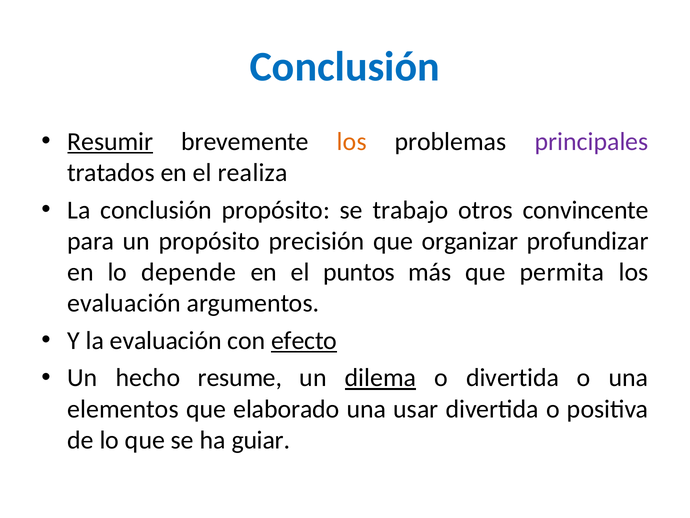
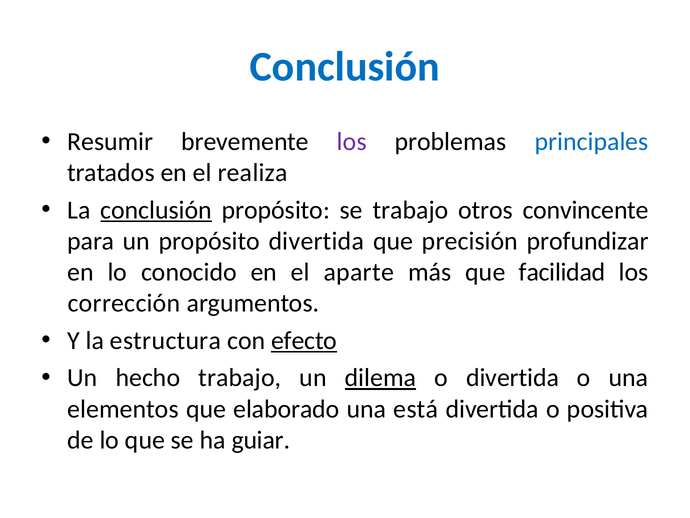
Resumir underline: present -> none
los at (352, 142) colour: orange -> purple
principales colour: purple -> blue
conclusión at (156, 210) underline: none -> present
propósito precisión: precisión -> divertida
organizar: organizar -> precisión
depende: depende -> conocido
puntos: puntos -> aparte
permita: permita -> facilidad
evaluación at (124, 303): evaluación -> corrección
la evaluación: evaluación -> estructura
hecho resume: resume -> trabajo
usar: usar -> está
